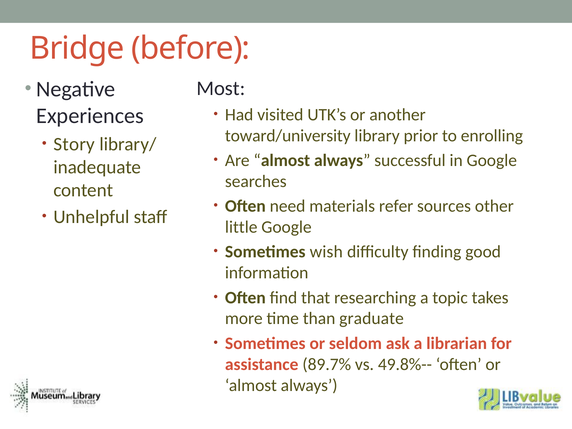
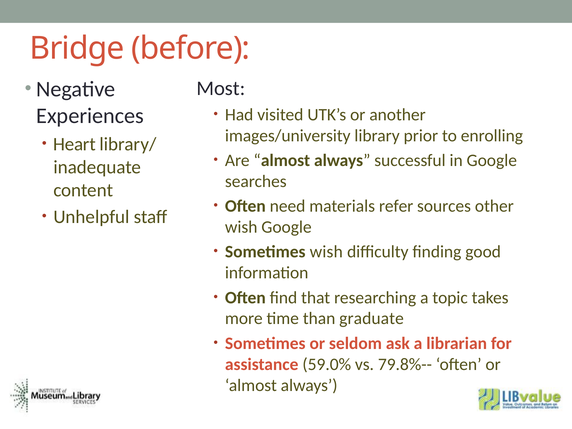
toward/university: toward/university -> images/university
Story: Story -> Heart
little at (241, 227): little -> wish
89.7%: 89.7% -> 59.0%
49.8%--: 49.8%-- -> 79.8%--
